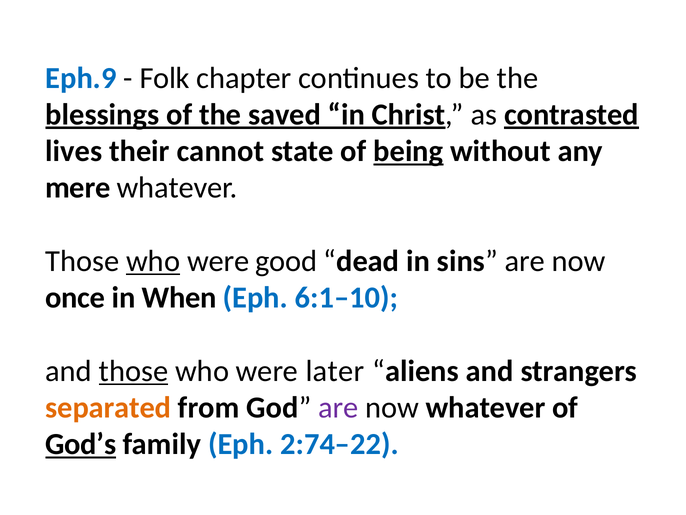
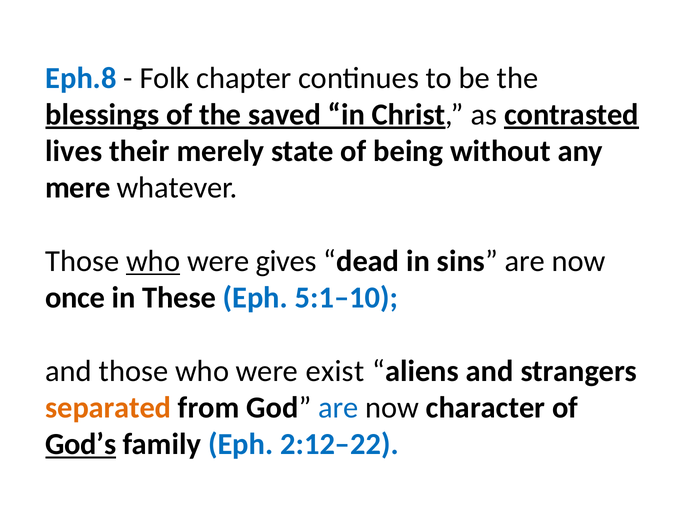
Eph.9: Eph.9 -> Eph.8
cannot: cannot -> merely
being underline: present -> none
good: good -> gives
When: When -> These
6:1–10: 6:1–10 -> 5:1–10
those at (134, 371) underline: present -> none
later: later -> exist
are at (338, 407) colour: purple -> blue
now whatever: whatever -> character
2:74–22: 2:74–22 -> 2:12–22
